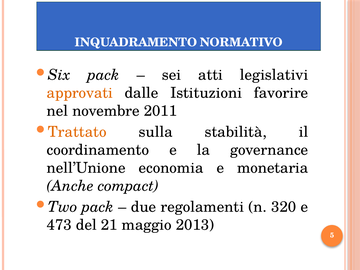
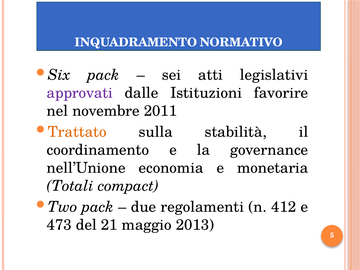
approvati colour: orange -> purple
Anche: Anche -> Totali
320: 320 -> 412
